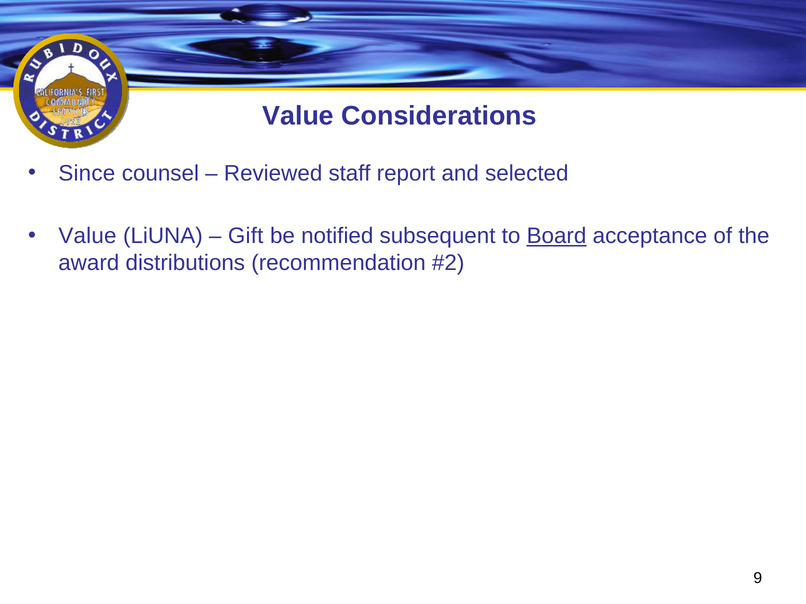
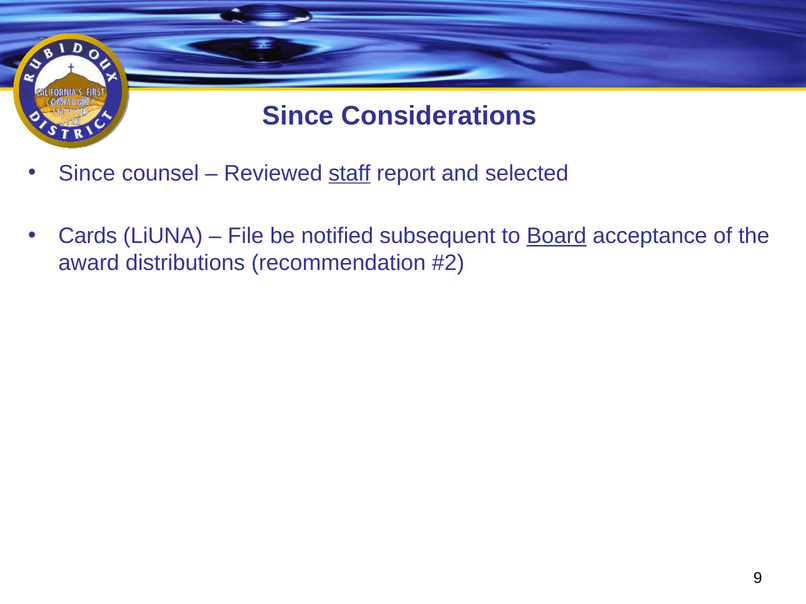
Value at (298, 116): Value -> Since
staff underline: none -> present
Value at (87, 236): Value -> Cards
Gift: Gift -> File
